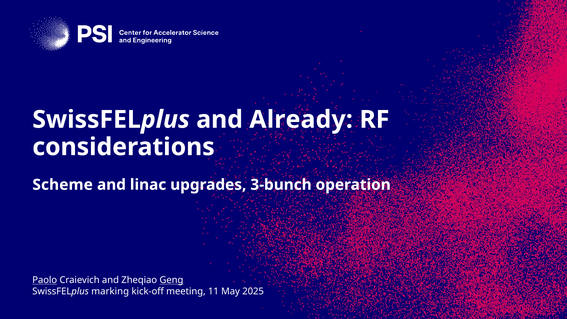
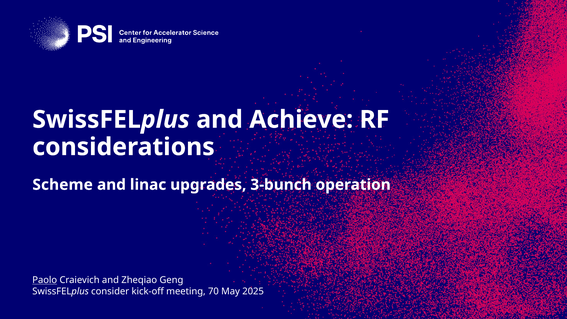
Already: Already -> Achieve
Geng underline: present -> none
marking: marking -> consider
11: 11 -> 70
